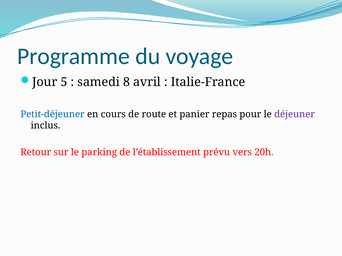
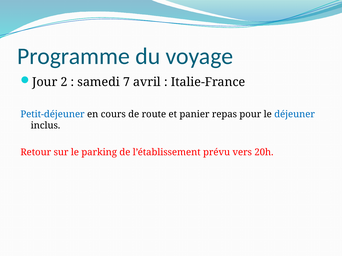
5: 5 -> 2
8: 8 -> 7
déjeuner colour: purple -> blue
